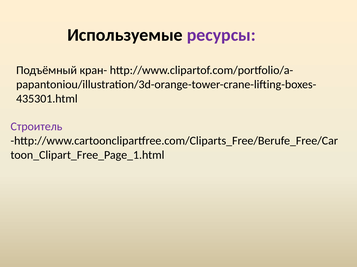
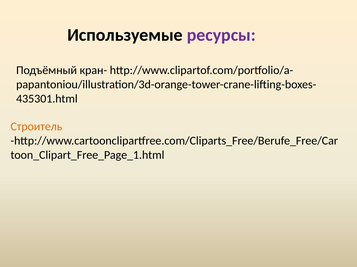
Строитель colour: purple -> orange
